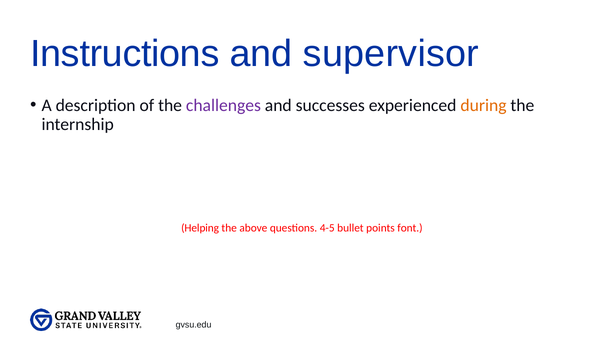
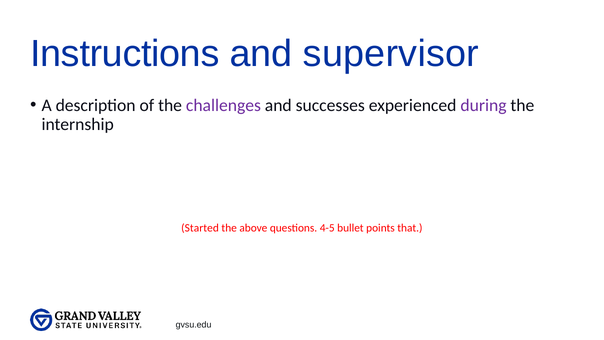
during colour: orange -> purple
Helping: Helping -> Started
font: font -> that
